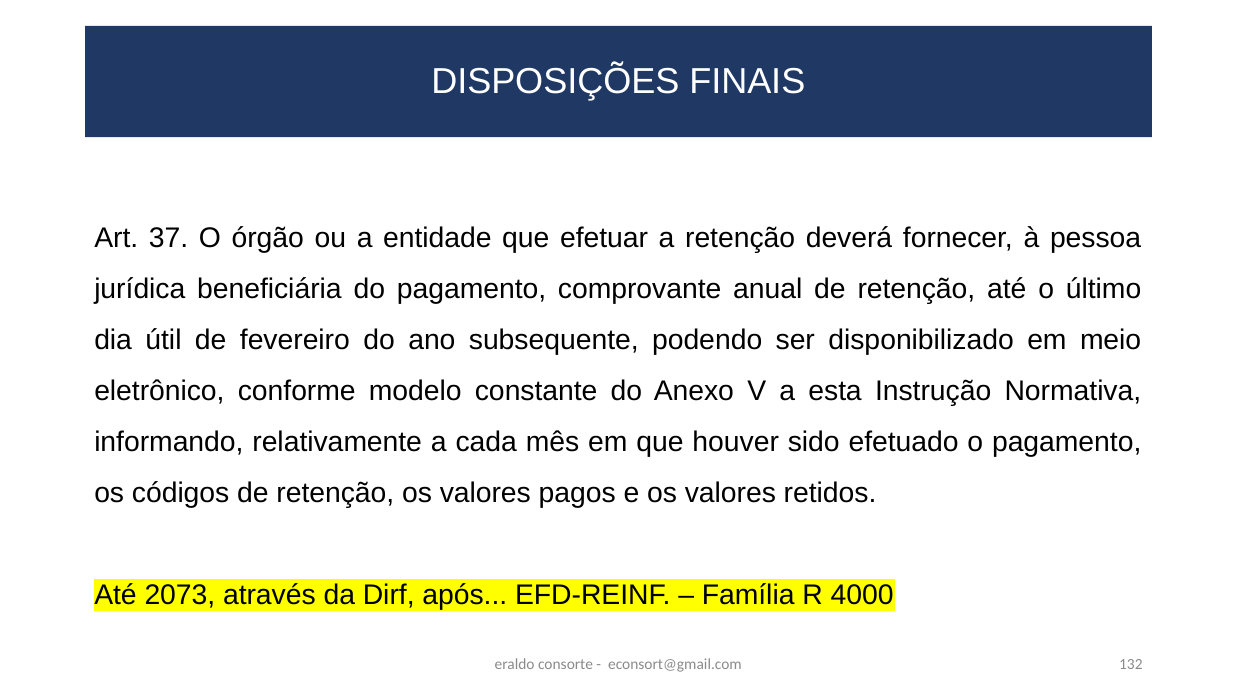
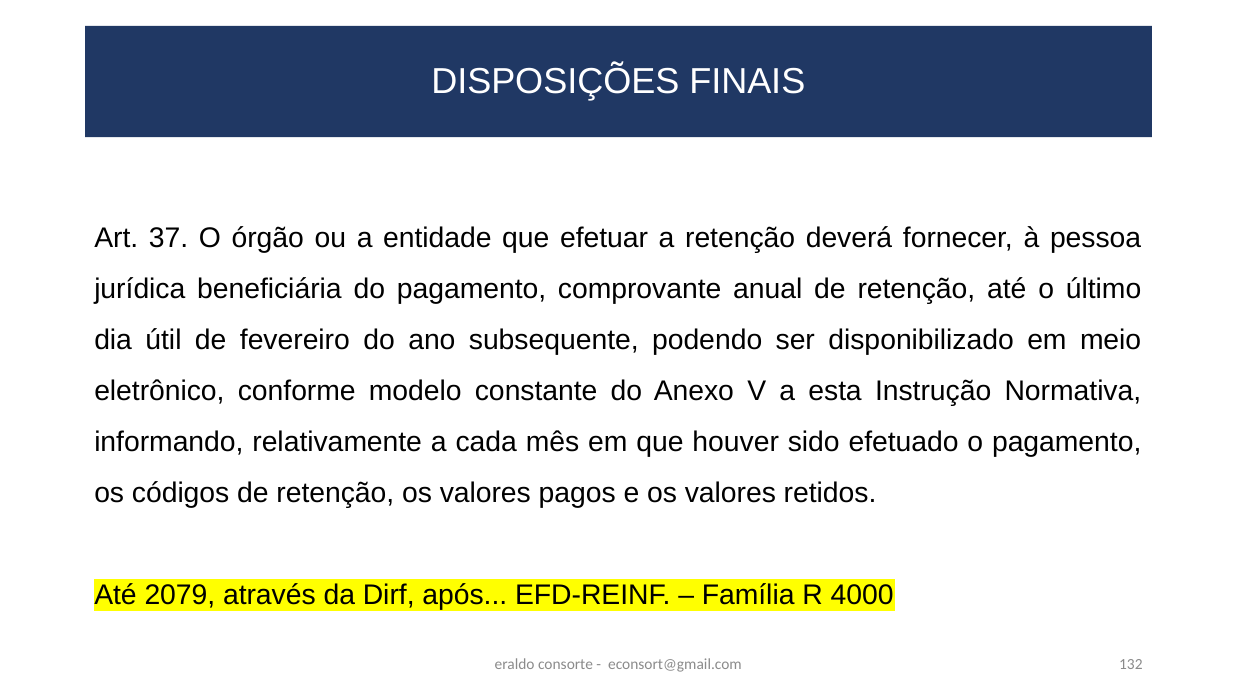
2073: 2073 -> 2079
